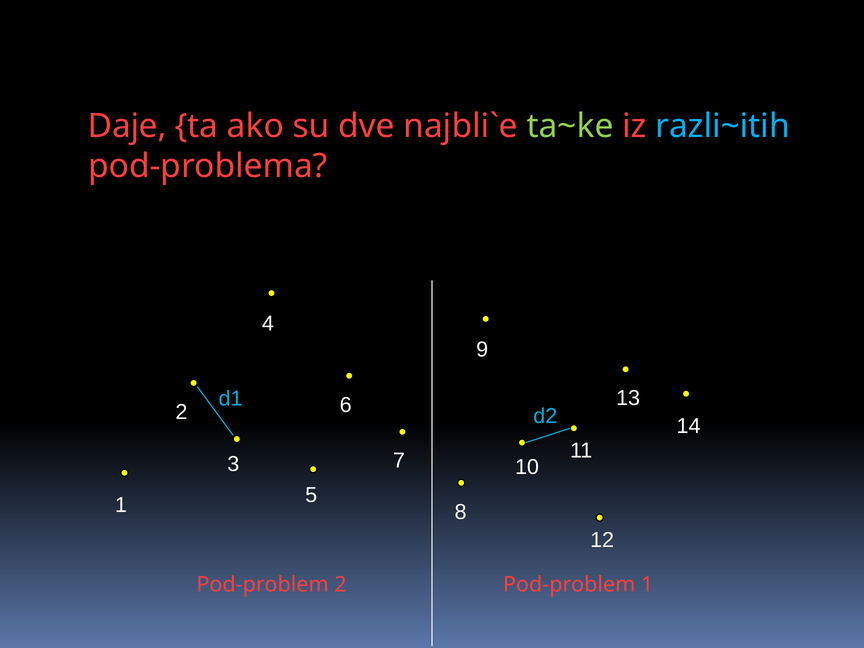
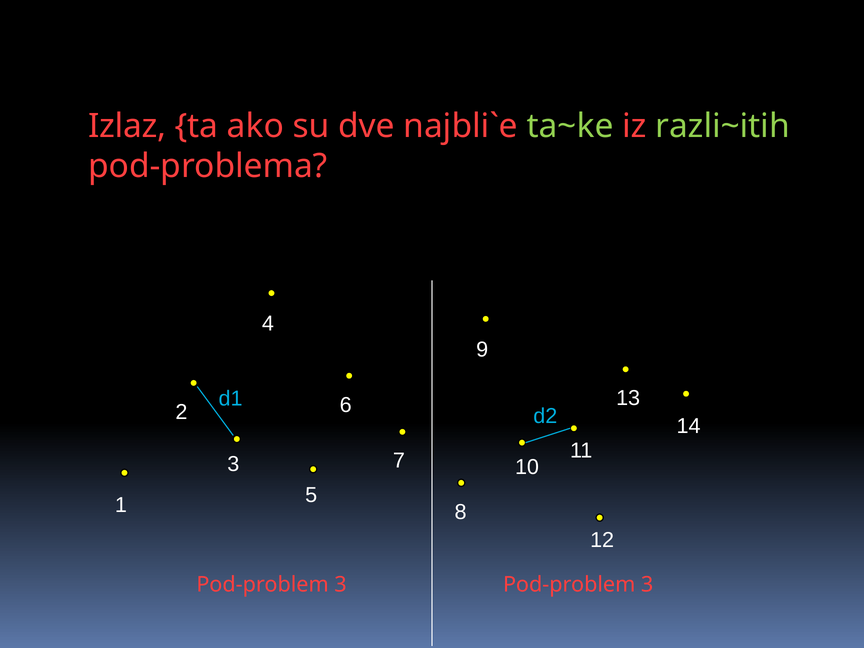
Daje: Daje -> Izlaz
razli~itih colour: light blue -> light green
2 at (340, 584): 2 -> 3
1 at (647, 584): 1 -> 3
